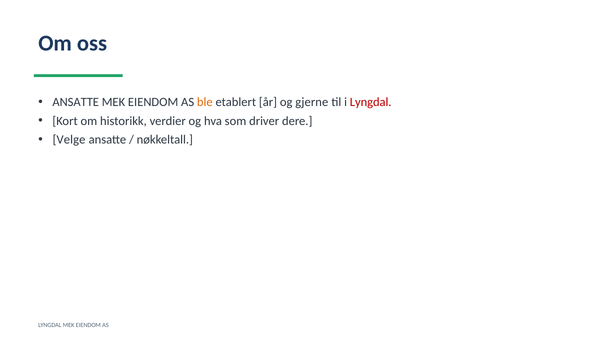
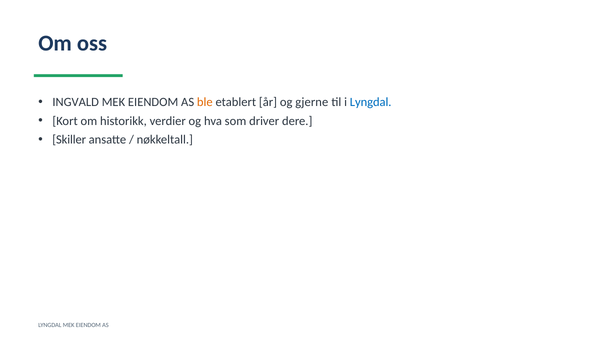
ANSATTE at (76, 102): ANSATTE -> INGVALD
Lyngdal at (371, 102) colour: red -> blue
Velge: Velge -> Skiller
